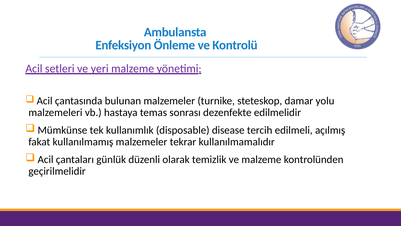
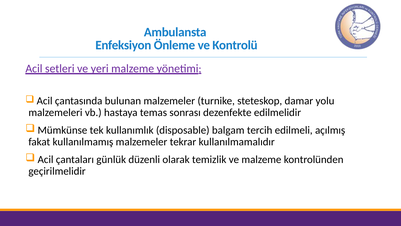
disease: disease -> balgam
